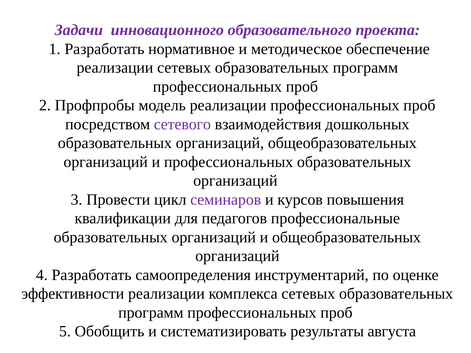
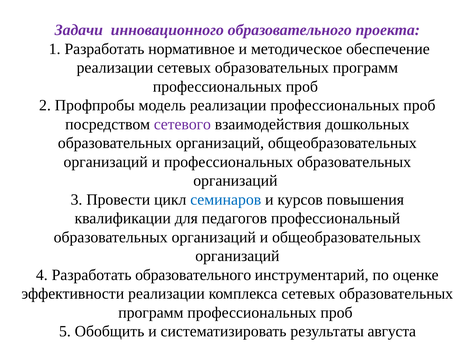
семинаров colour: purple -> blue
профессиональные: профессиональные -> профессиональный
Разработать самоопределения: самоопределения -> образовательного
